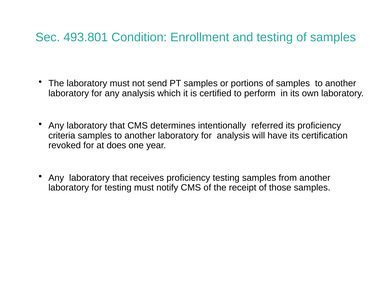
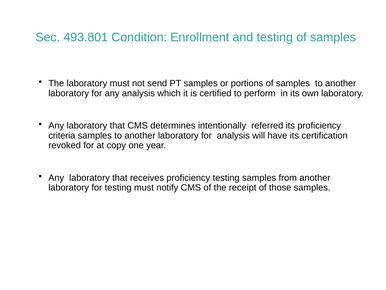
does: does -> copy
